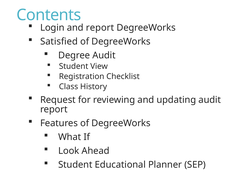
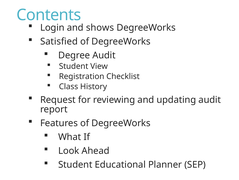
and report: report -> shows
